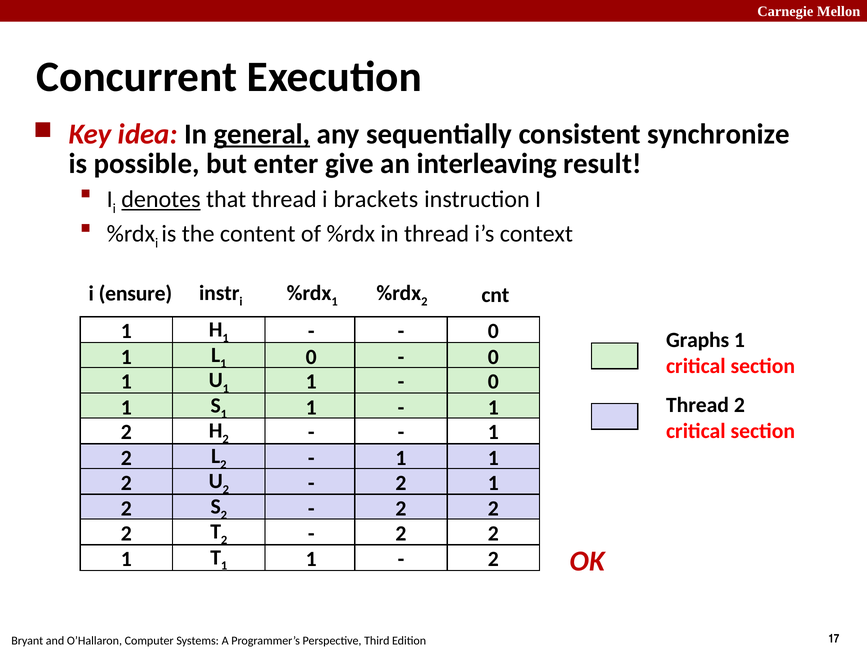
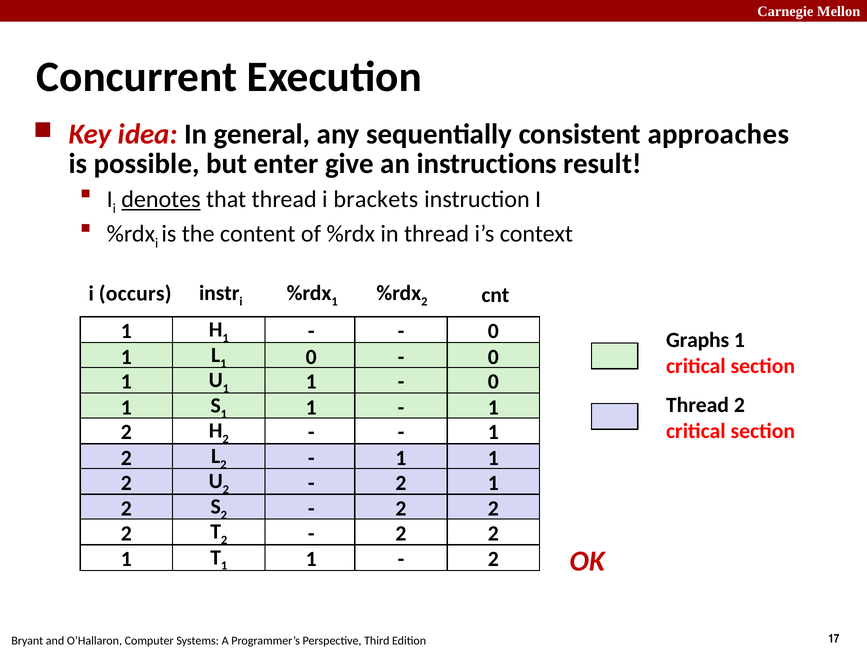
general underline: present -> none
synchronize: synchronize -> approaches
interleaving: interleaving -> instructions
ensure: ensure -> occurs
